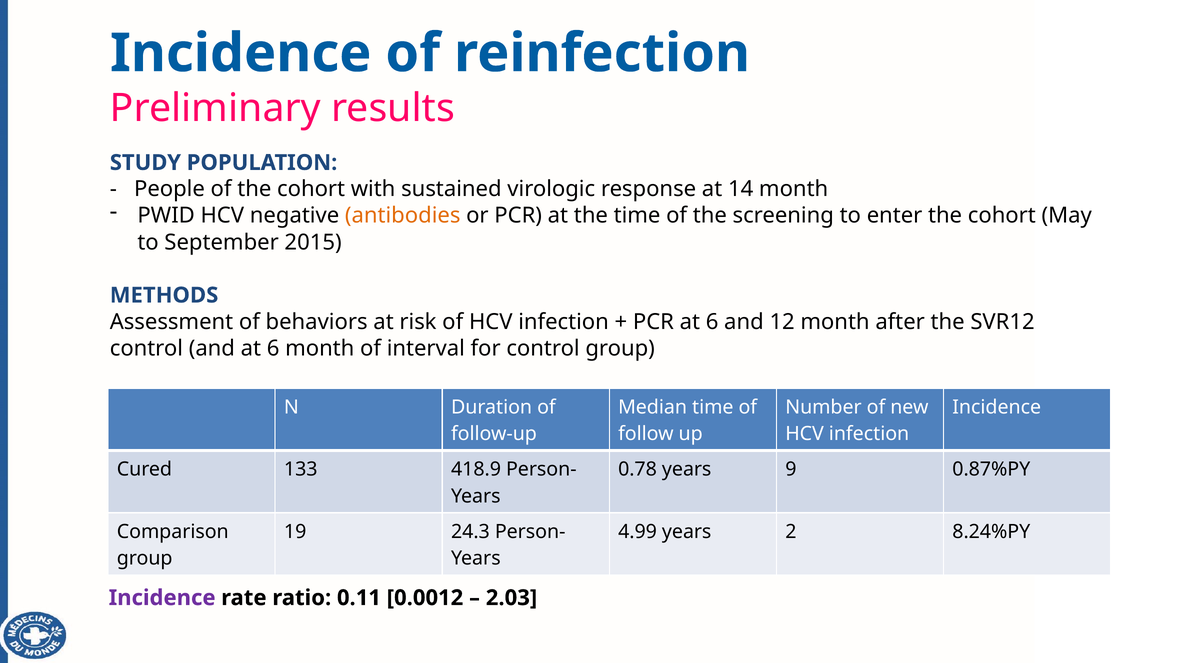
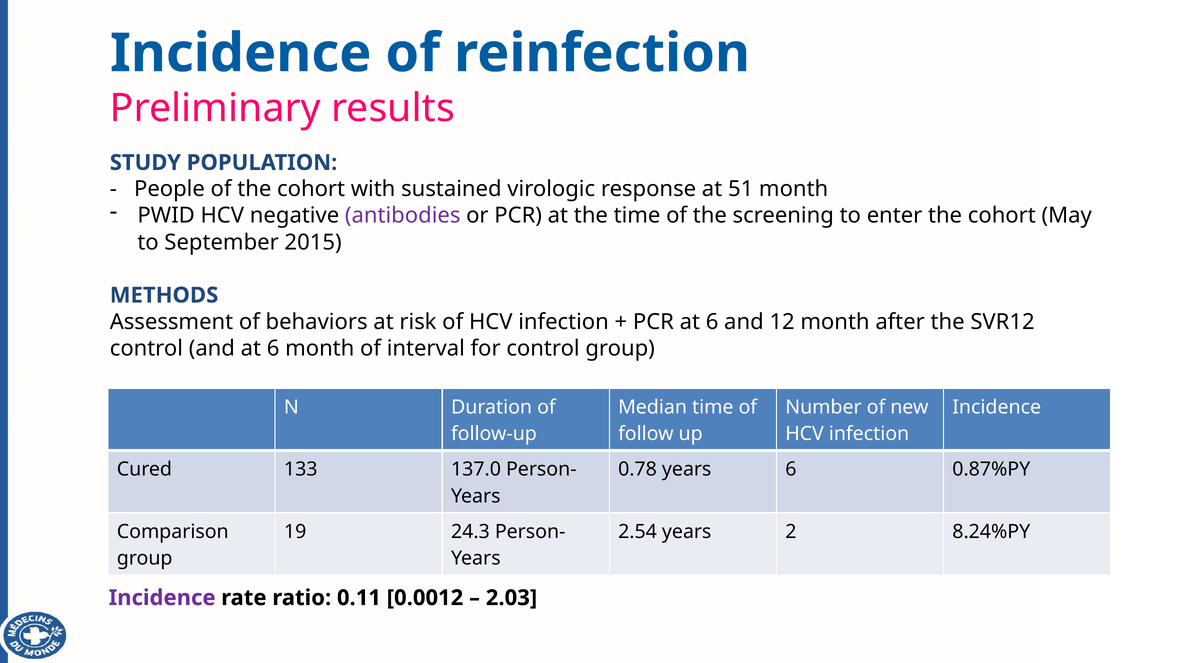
14: 14 -> 51
antibodies colour: orange -> purple
418.9: 418.9 -> 137.0
years 9: 9 -> 6
4.99: 4.99 -> 2.54
